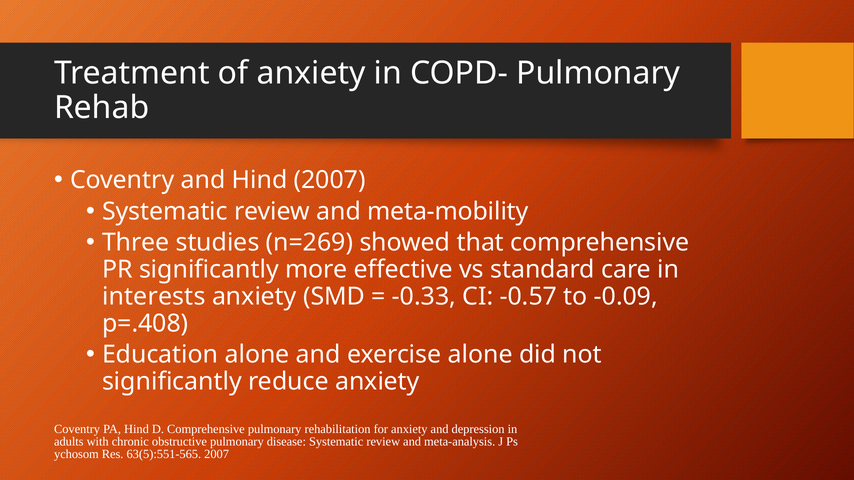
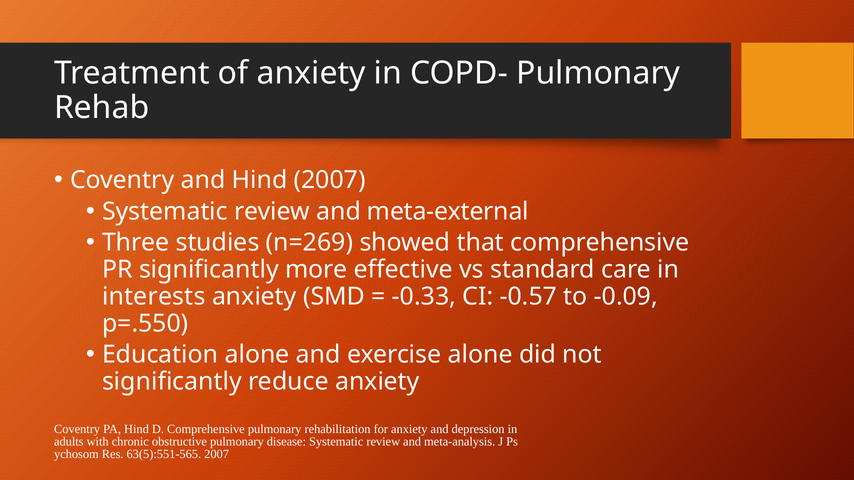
meta-mobility: meta-mobility -> meta-external
p=.408: p=.408 -> p=.550
